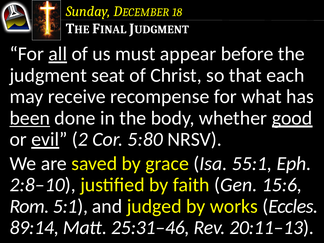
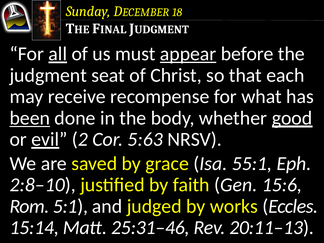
appear underline: none -> present
5:80: 5:80 -> 5:63
89:14: 89:14 -> 15:14
